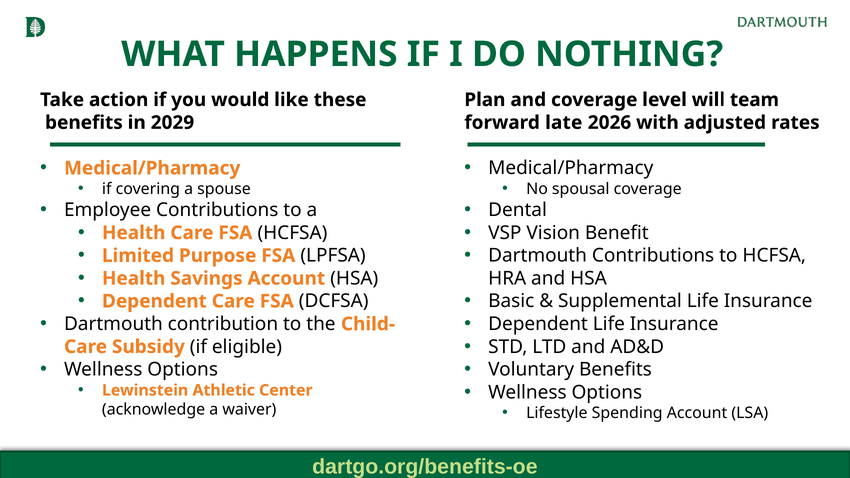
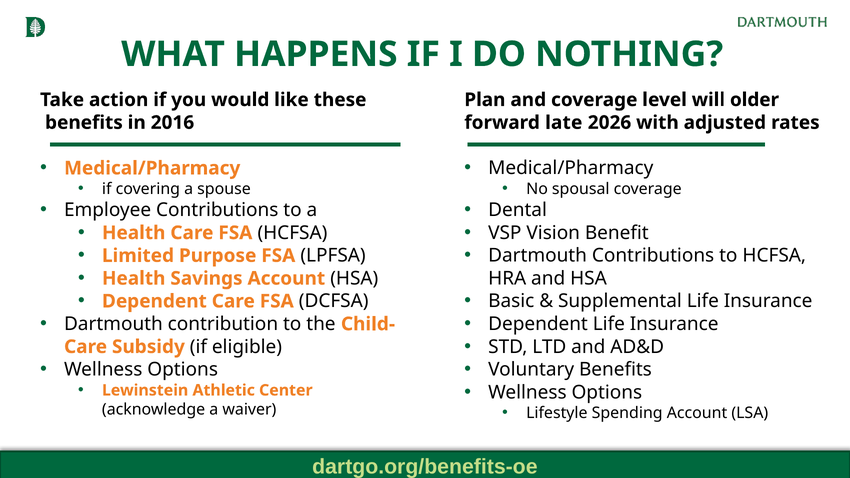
team: team -> older
2029: 2029 -> 2016
